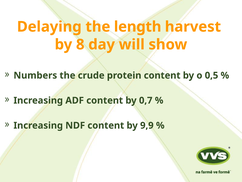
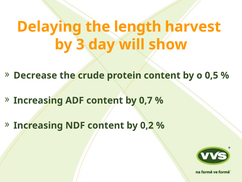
8: 8 -> 3
Numbers: Numbers -> Decrease
9,9: 9,9 -> 0,2
